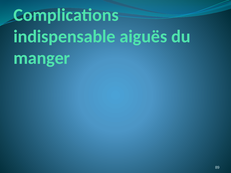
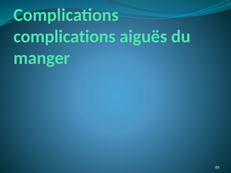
indispensable at (64, 37): indispensable -> complications
